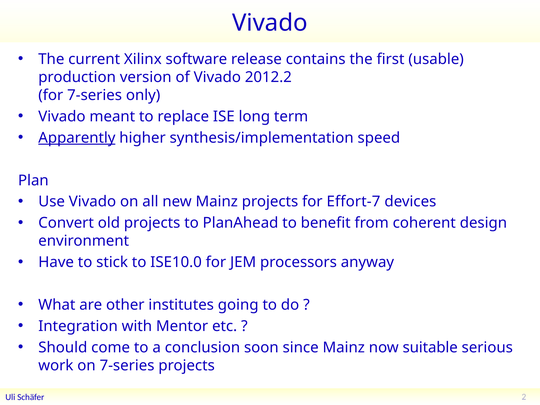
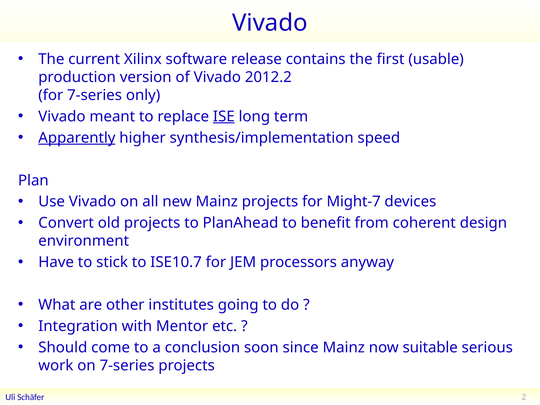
ISE underline: none -> present
Effort-7: Effort-7 -> Might-7
ISE10.0: ISE10.0 -> ISE10.7
